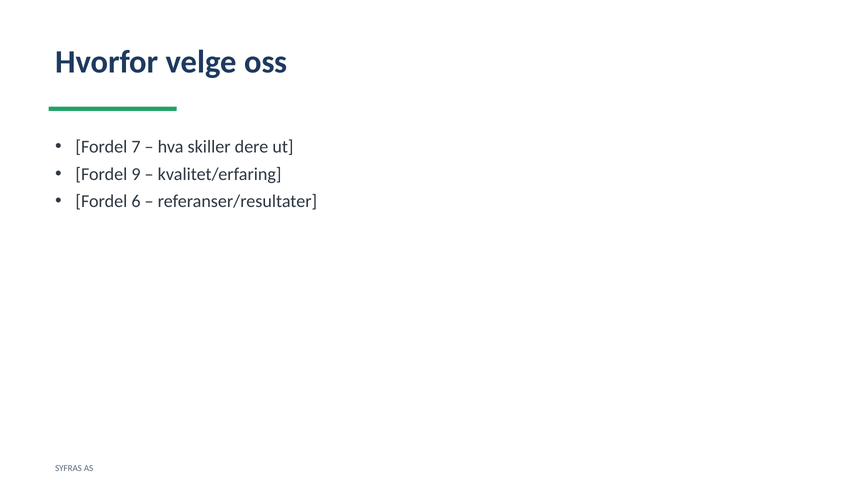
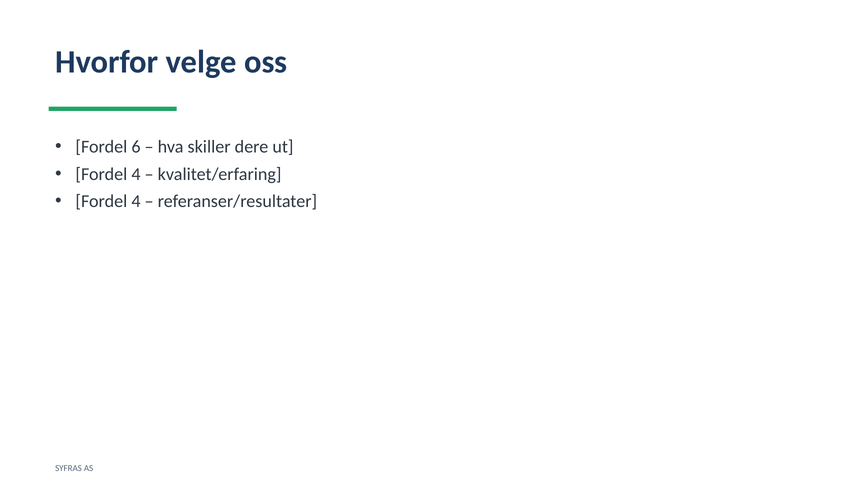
7: 7 -> 6
9 at (136, 174): 9 -> 4
6 at (136, 201): 6 -> 4
